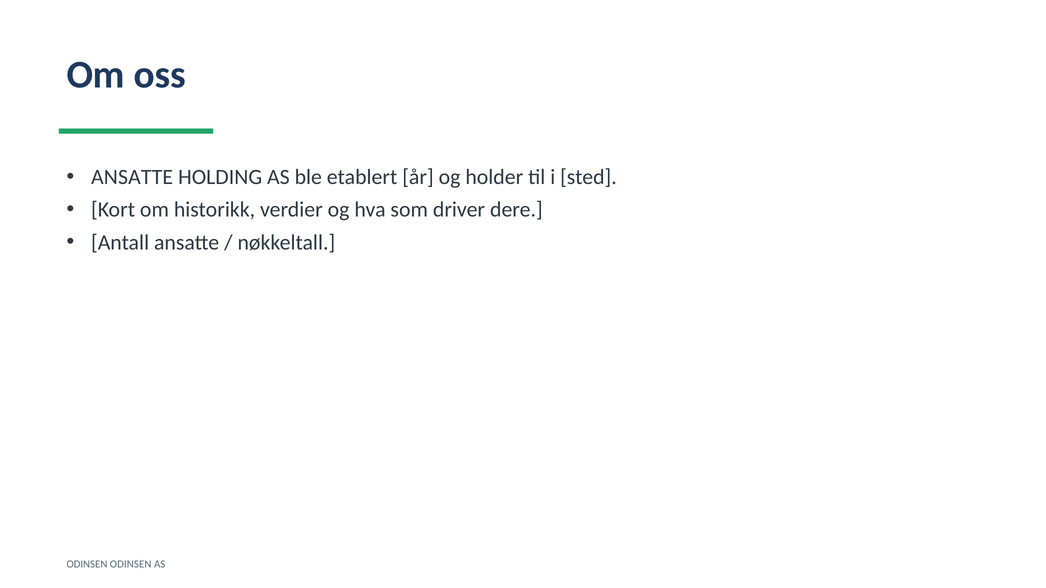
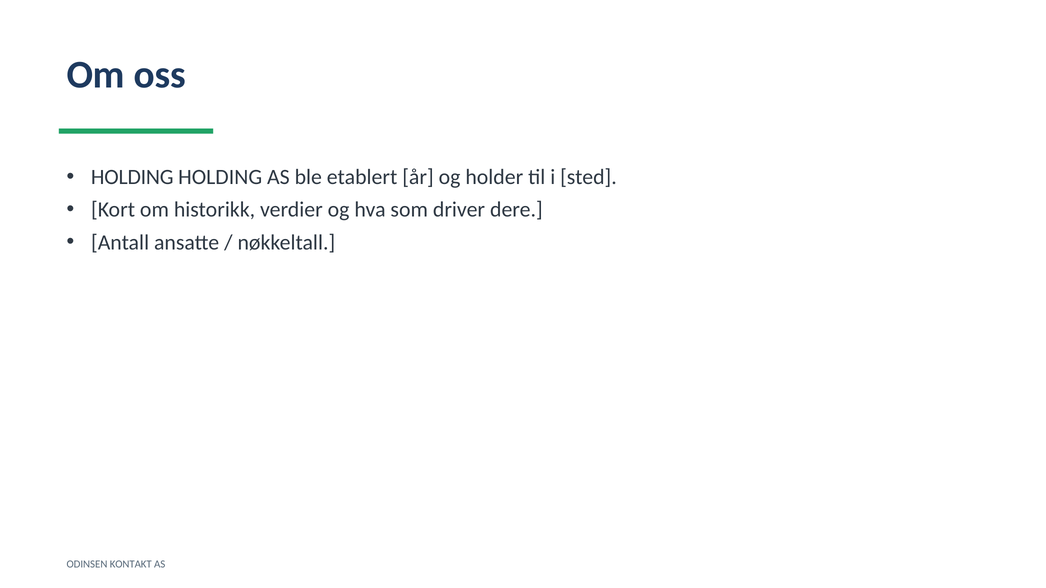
ANSATTE at (132, 177): ANSATTE -> HOLDING
ODINSEN ODINSEN: ODINSEN -> KONTAKT
